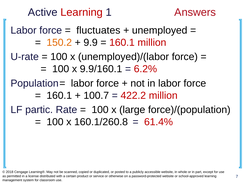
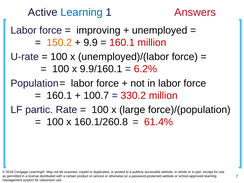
Learning at (82, 12) colour: red -> blue
fluctuates: fluctuates -> improving
422.2: 422.2 -> 330.2
